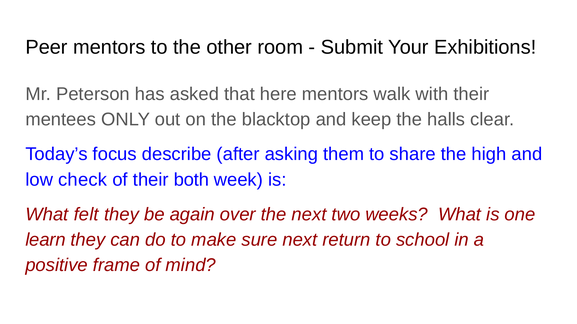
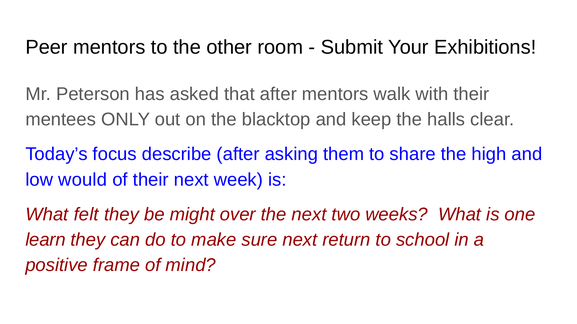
that here: here -> after
check: check -> would
their both: both -> next
again: again -> might
